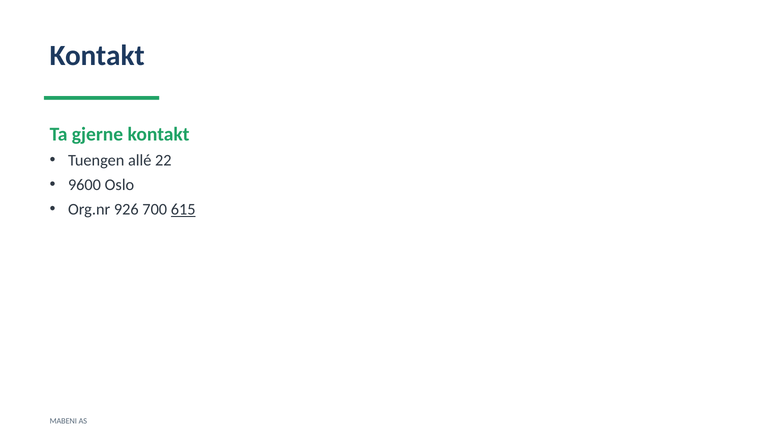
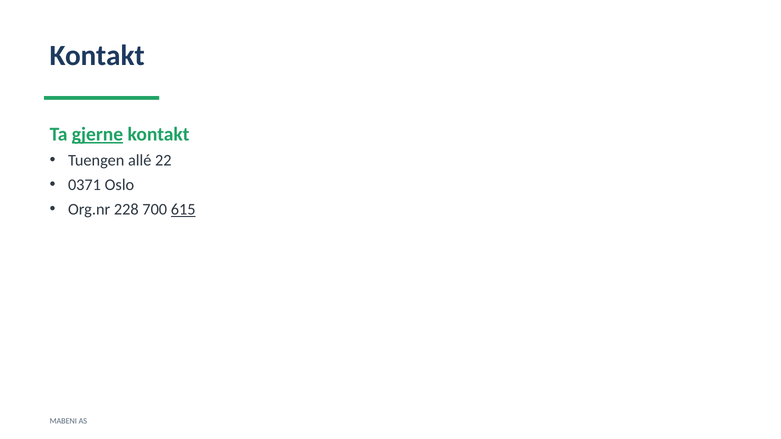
gjerne underline: none -> present
9600: 9600 -> 0371
926: 926 -> 228
